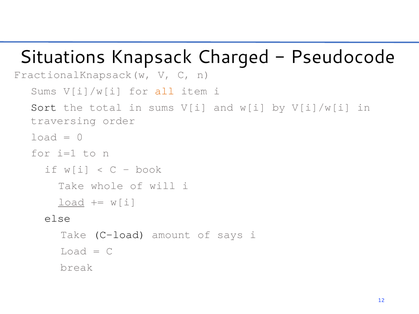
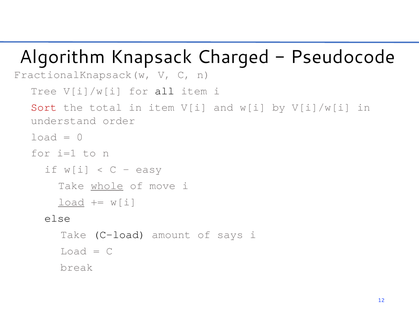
Situations: Situations -> Algorithm
Sums at (44, 91): Sums -> Tree
all colour: orange -> black
Sort colour: black -> red
in sums: sums -> item
traversing: traversing -> understand
book: book -> easy
whole underline: none -> present
will: will -> move
